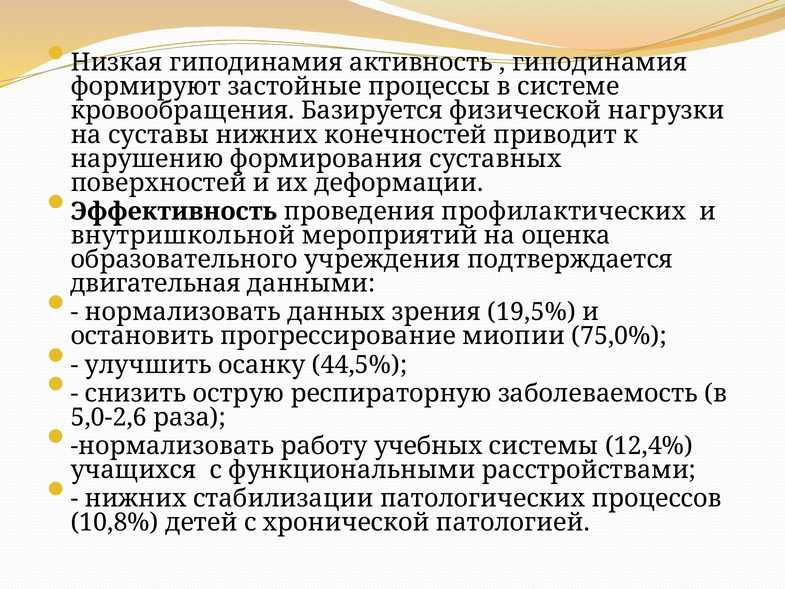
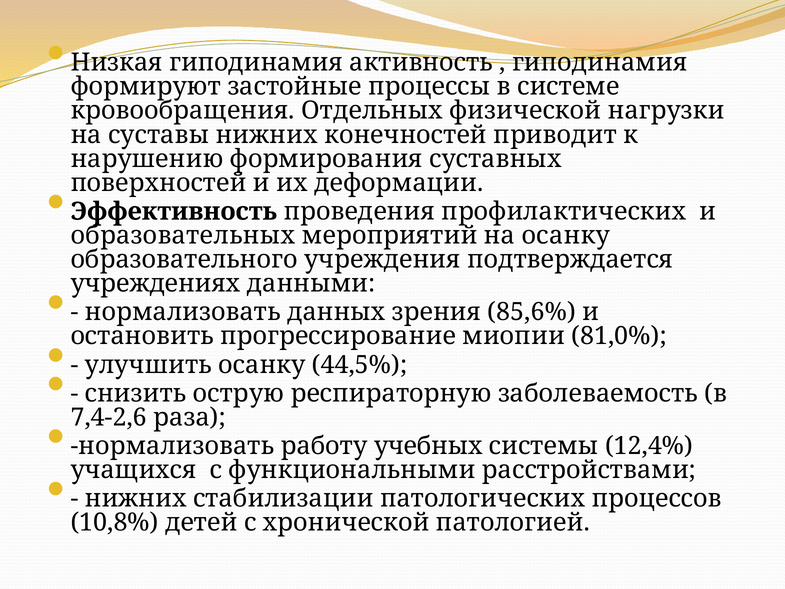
Базируется: Базируется -> Отдельных
внутришкольной: внутришкольной -> образовательных
на оценка: оценка -> осанку
двигательная: двигательная -> учреждениях
19,5%: 19,5% -> 85,6%
75,0%: 75,0% -> 81,0%
5,0-2,6: 5,0-2,6 -> 7,4-2,6
